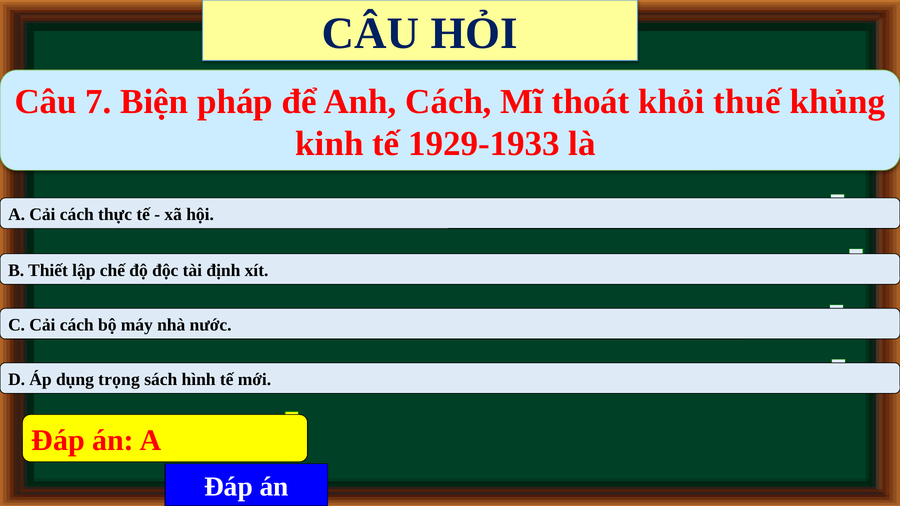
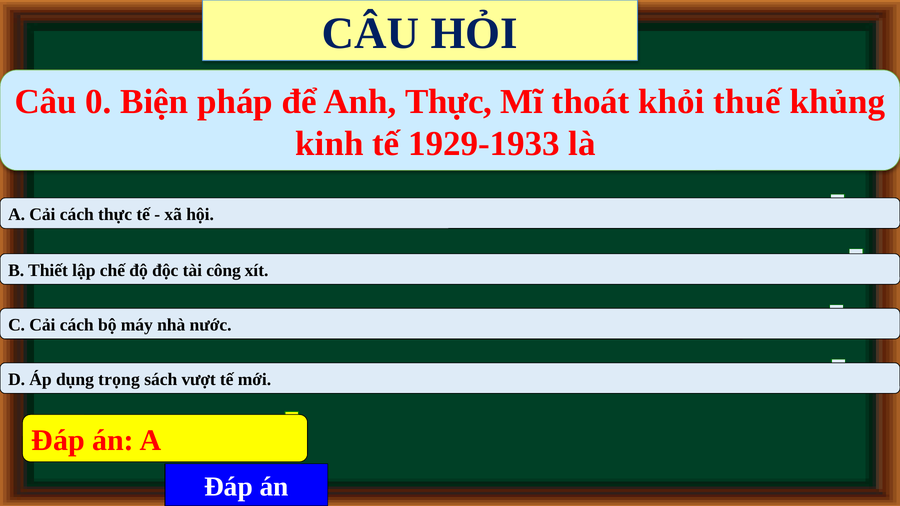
7: 7 -> 0
Anh Cách: Cách -> Thực
định: định -> công
hình: hình -> vượt
